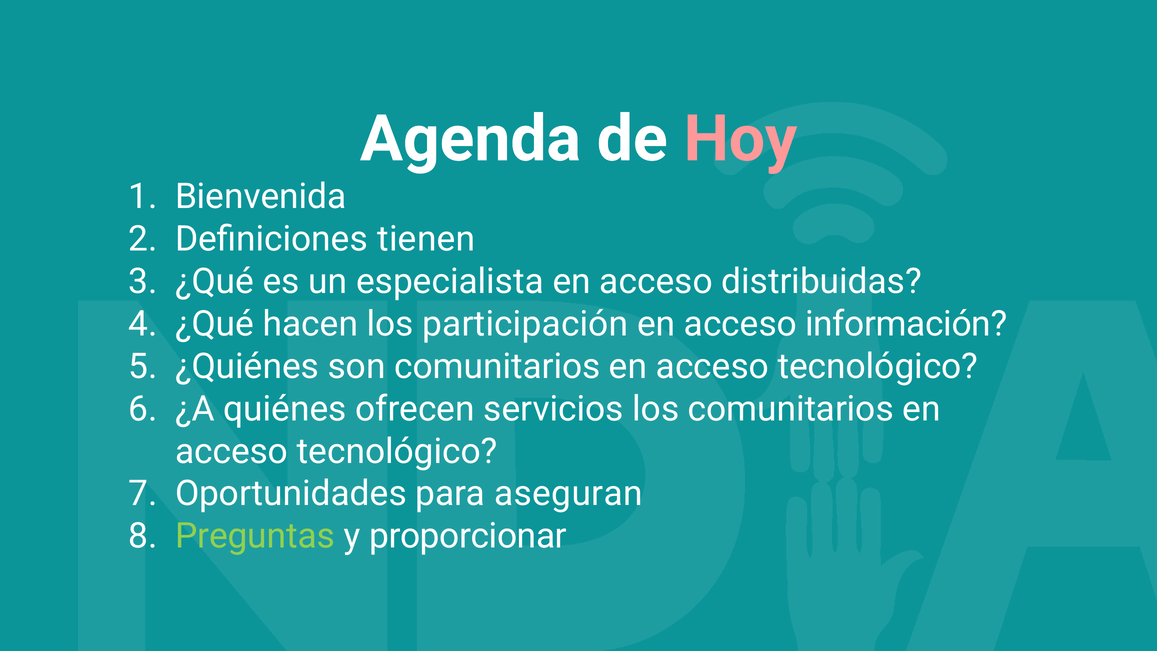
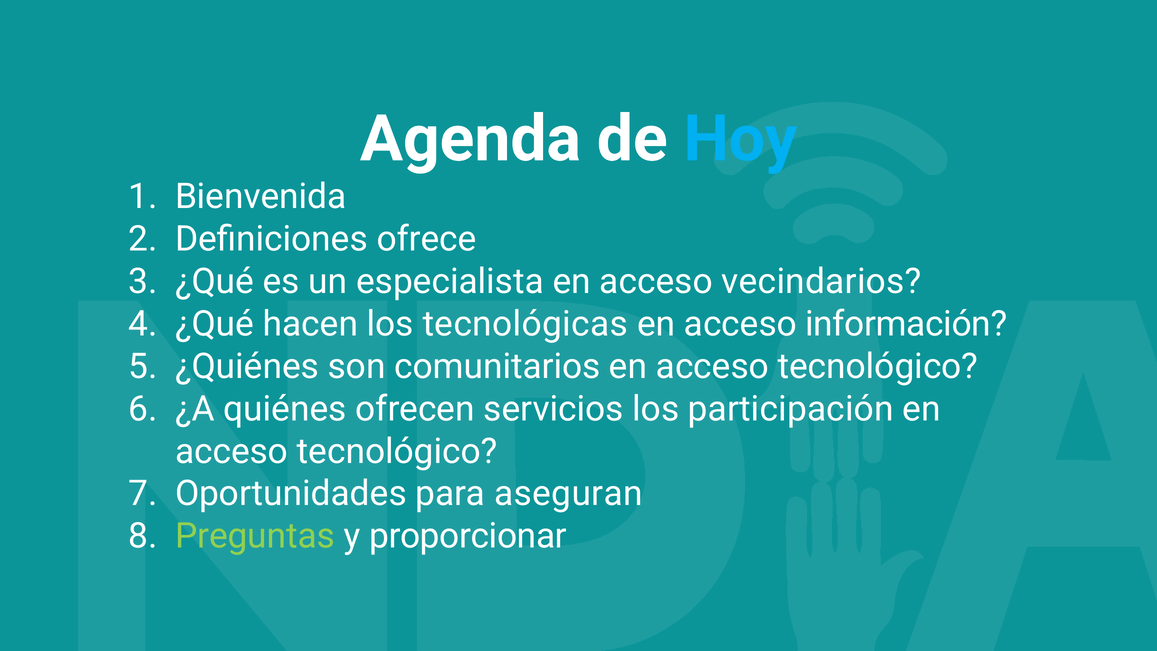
Hoy colour: pink -> light blue
tienen: tienen -> ofrece
distribuidas: distribuidas -> vecindarios
participación: participación -> tecnológicas
los comunitarios: comunitarios -> participación
